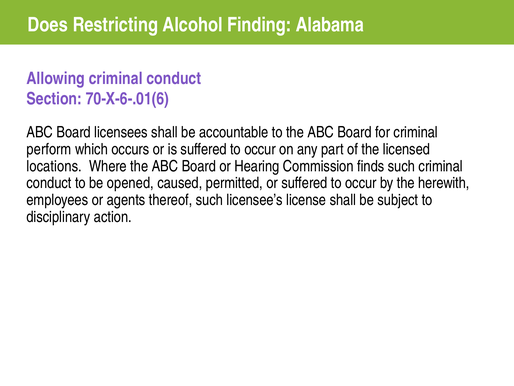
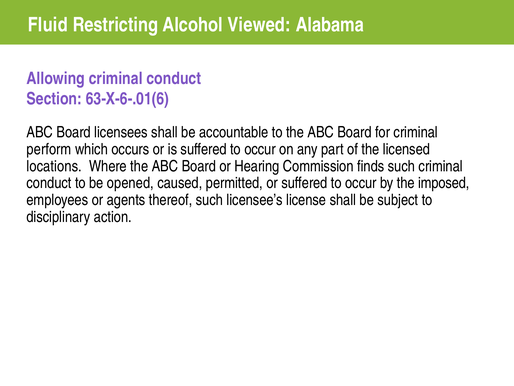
Does: Does -> Fluid
Finding: Finding -> Viewed
70-X-6-.01(6: 70-X-6-.01(6 -> 63-X-6-.01(6
herewith: herewith -> imposed
